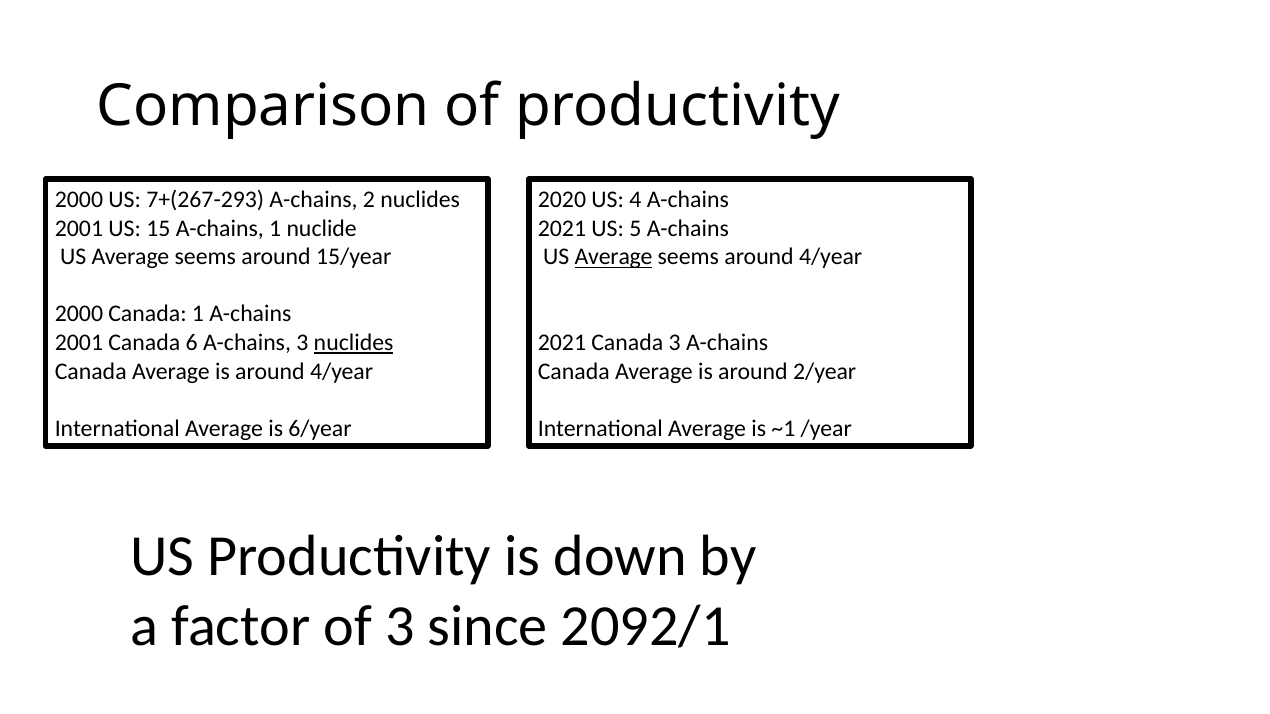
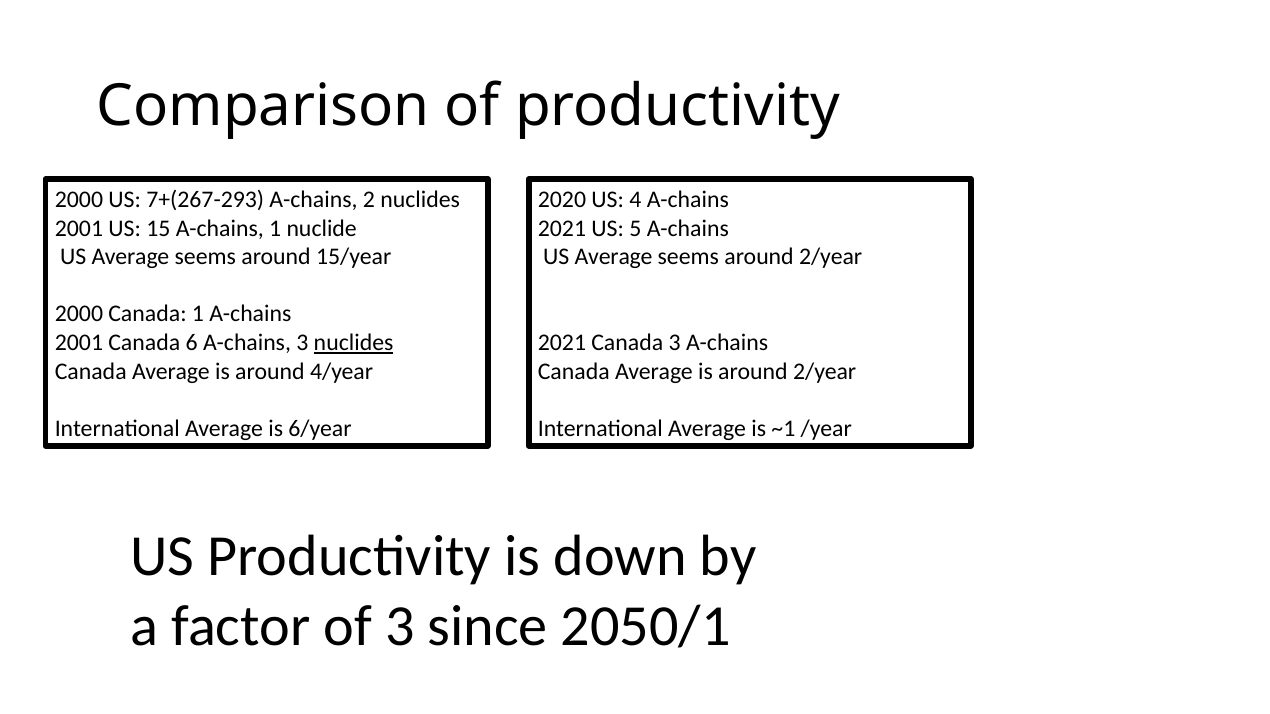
Average at (614, 257) underline: present -> none
seems around 4/year: 4/year -> 2/year
2092/1: 2092/1 -> 2050/1
